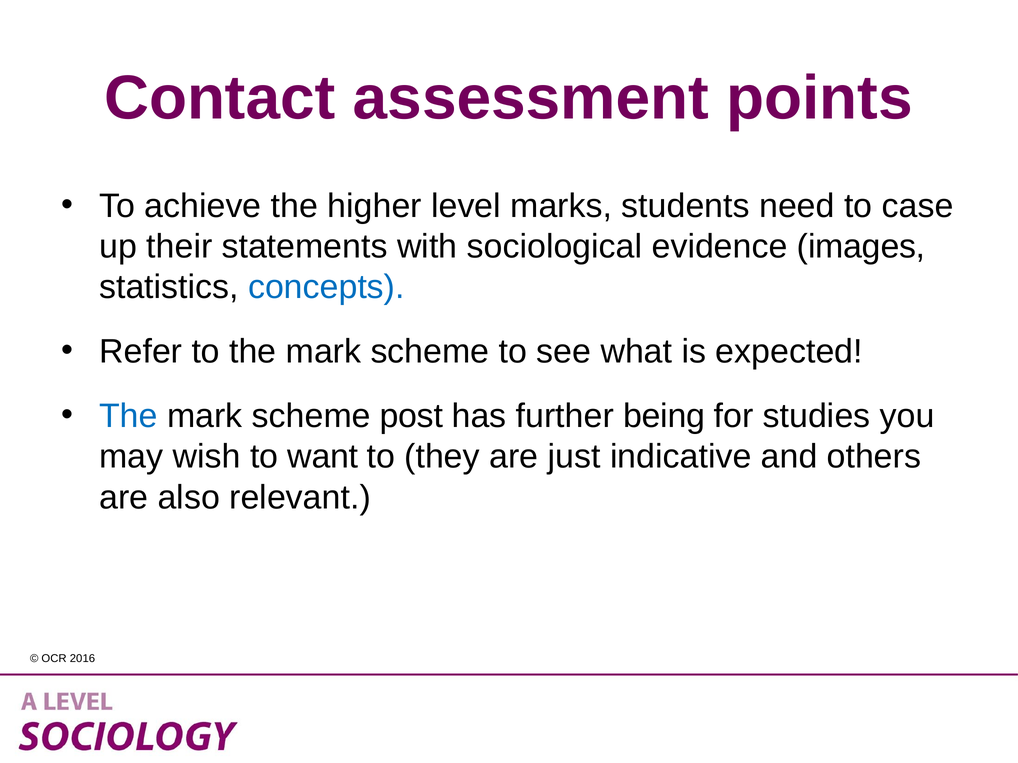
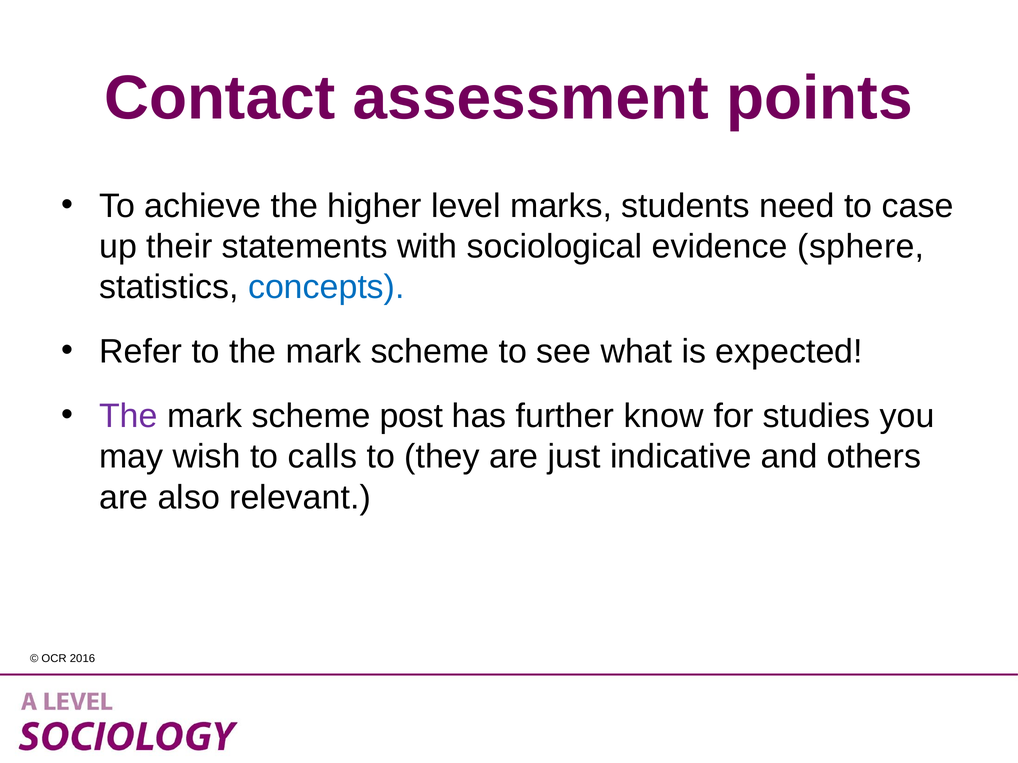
images: images -> sphere
The at (128, 416) colour: blue -> purple
being: being -> know
want: want -> calls
